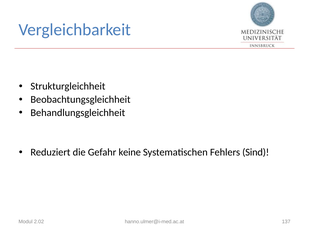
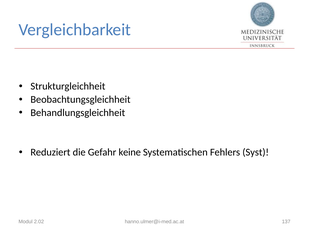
Sind: Sind -> Syst
